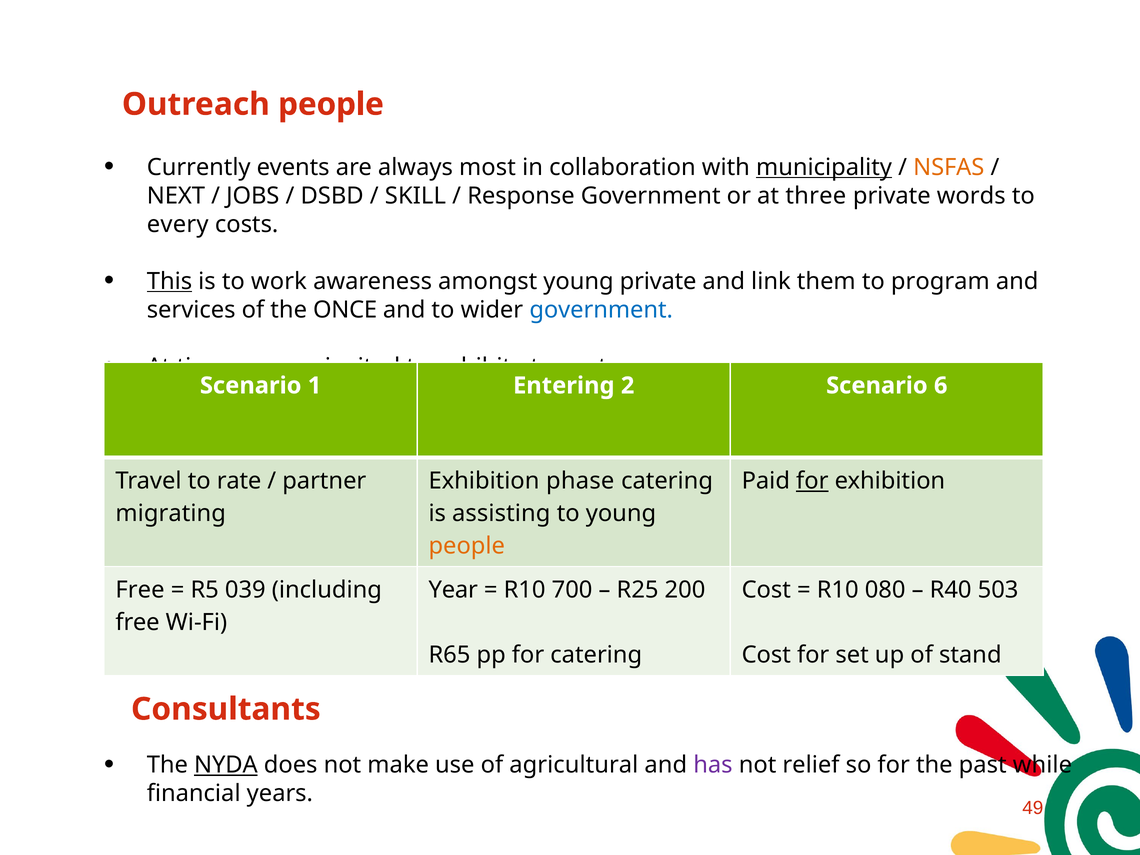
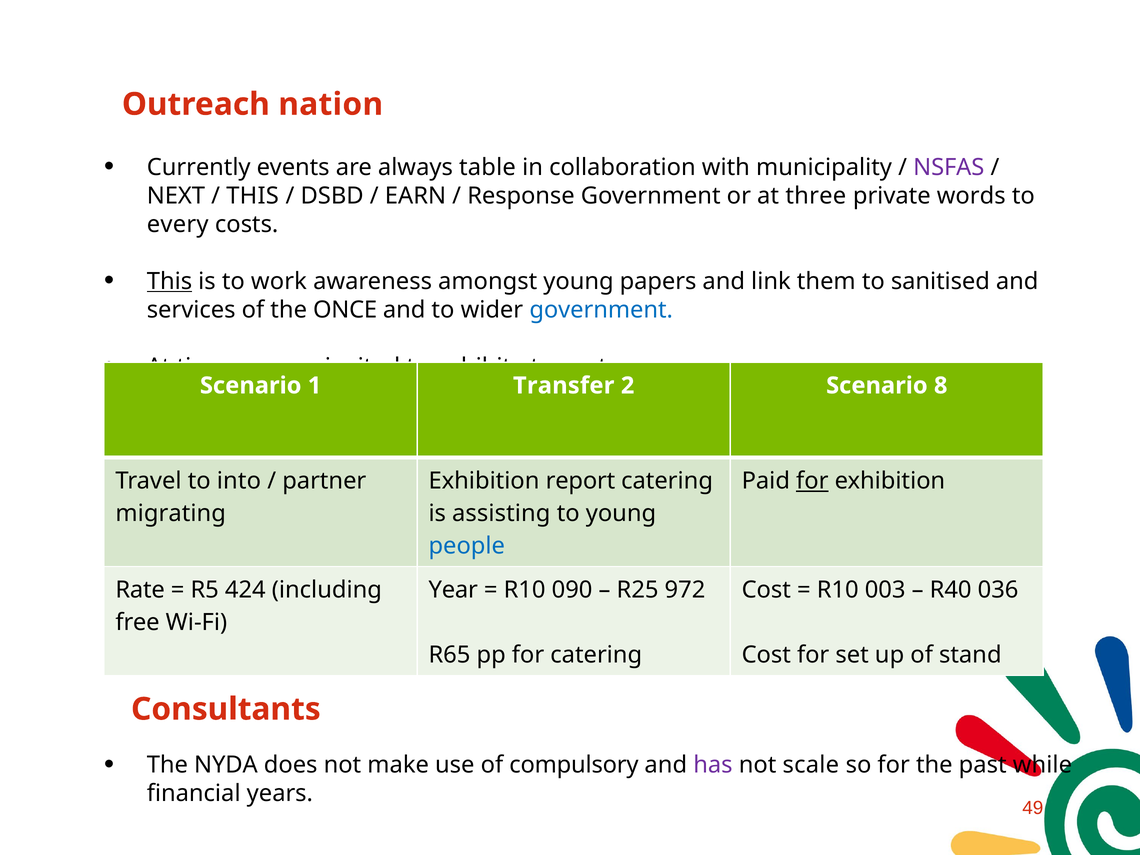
Outreach people: people -> nation
most: most -> table
municipality underline: present -> none
NSFAS colour: orange -> purple
JOBS at (253, 196): JOBS -> THIS
SKILL: SKILL -> EARN
young private: private -> papers
program: program -> sanitised
Entering: Entering -> Transfer
6: 6 -> 8
rate: rate -> into
phase: phase -> report
people at (467, 546) colour: orange -> blue
Free at (140, 590): Free -> Rate
039: 039 -> 424
700: 700 -> 090
200: 200 -> 972
080: 080 -> 003
503: 503 -> 036
NYDA underline: present -> none
agricultural: agricultural -> compulsory
relief: relief -> scale
